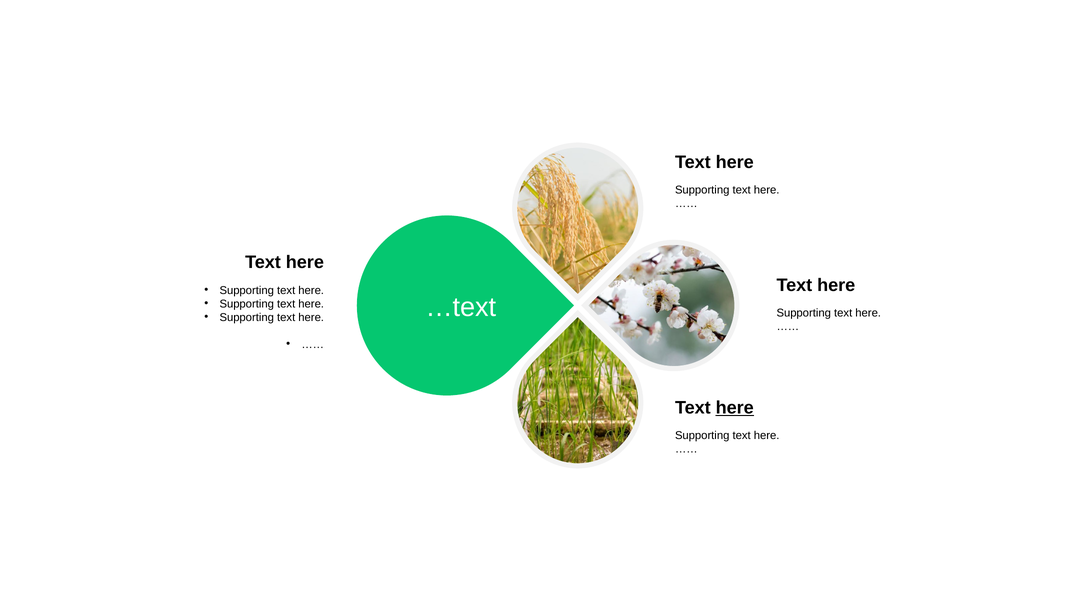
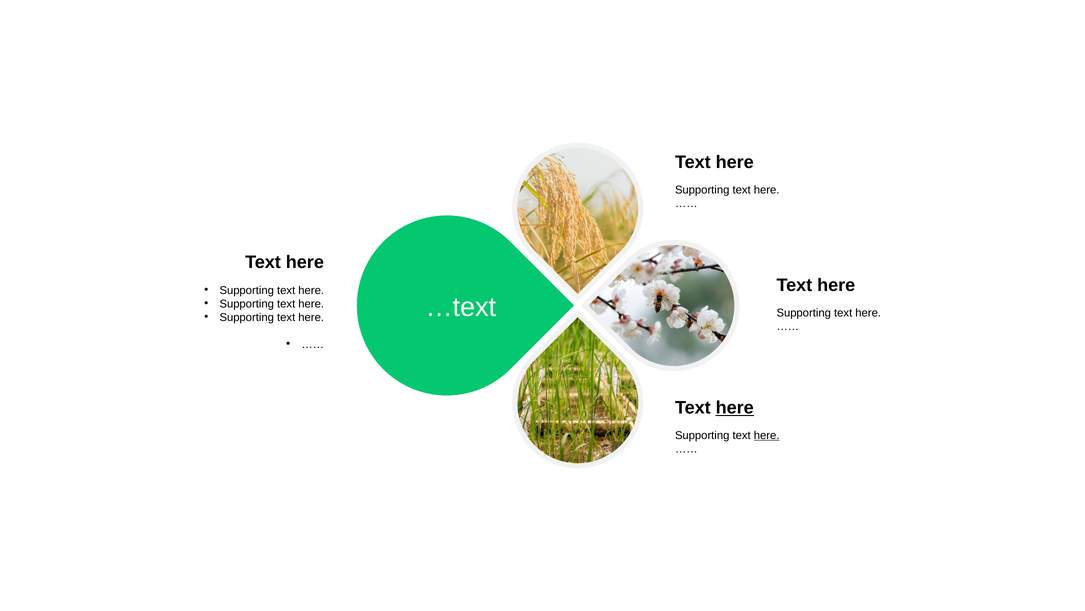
here at (767, 435) underline: none -> present
